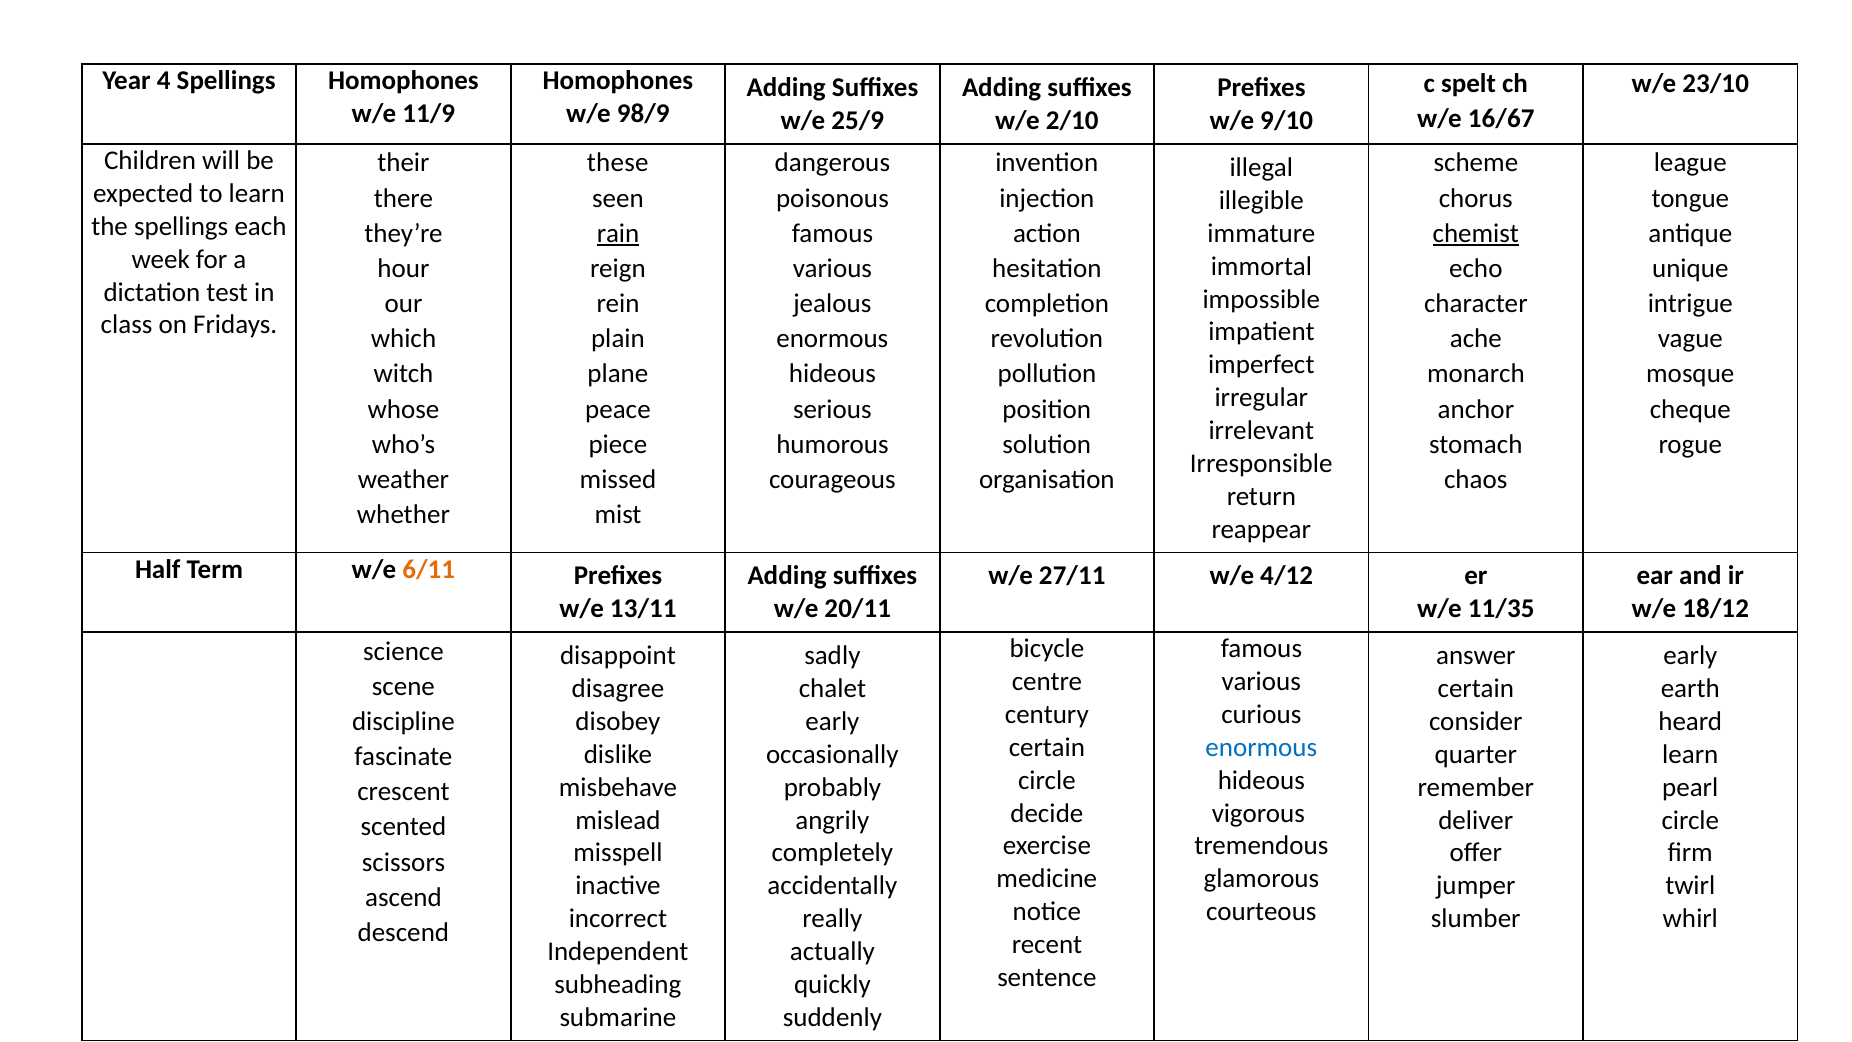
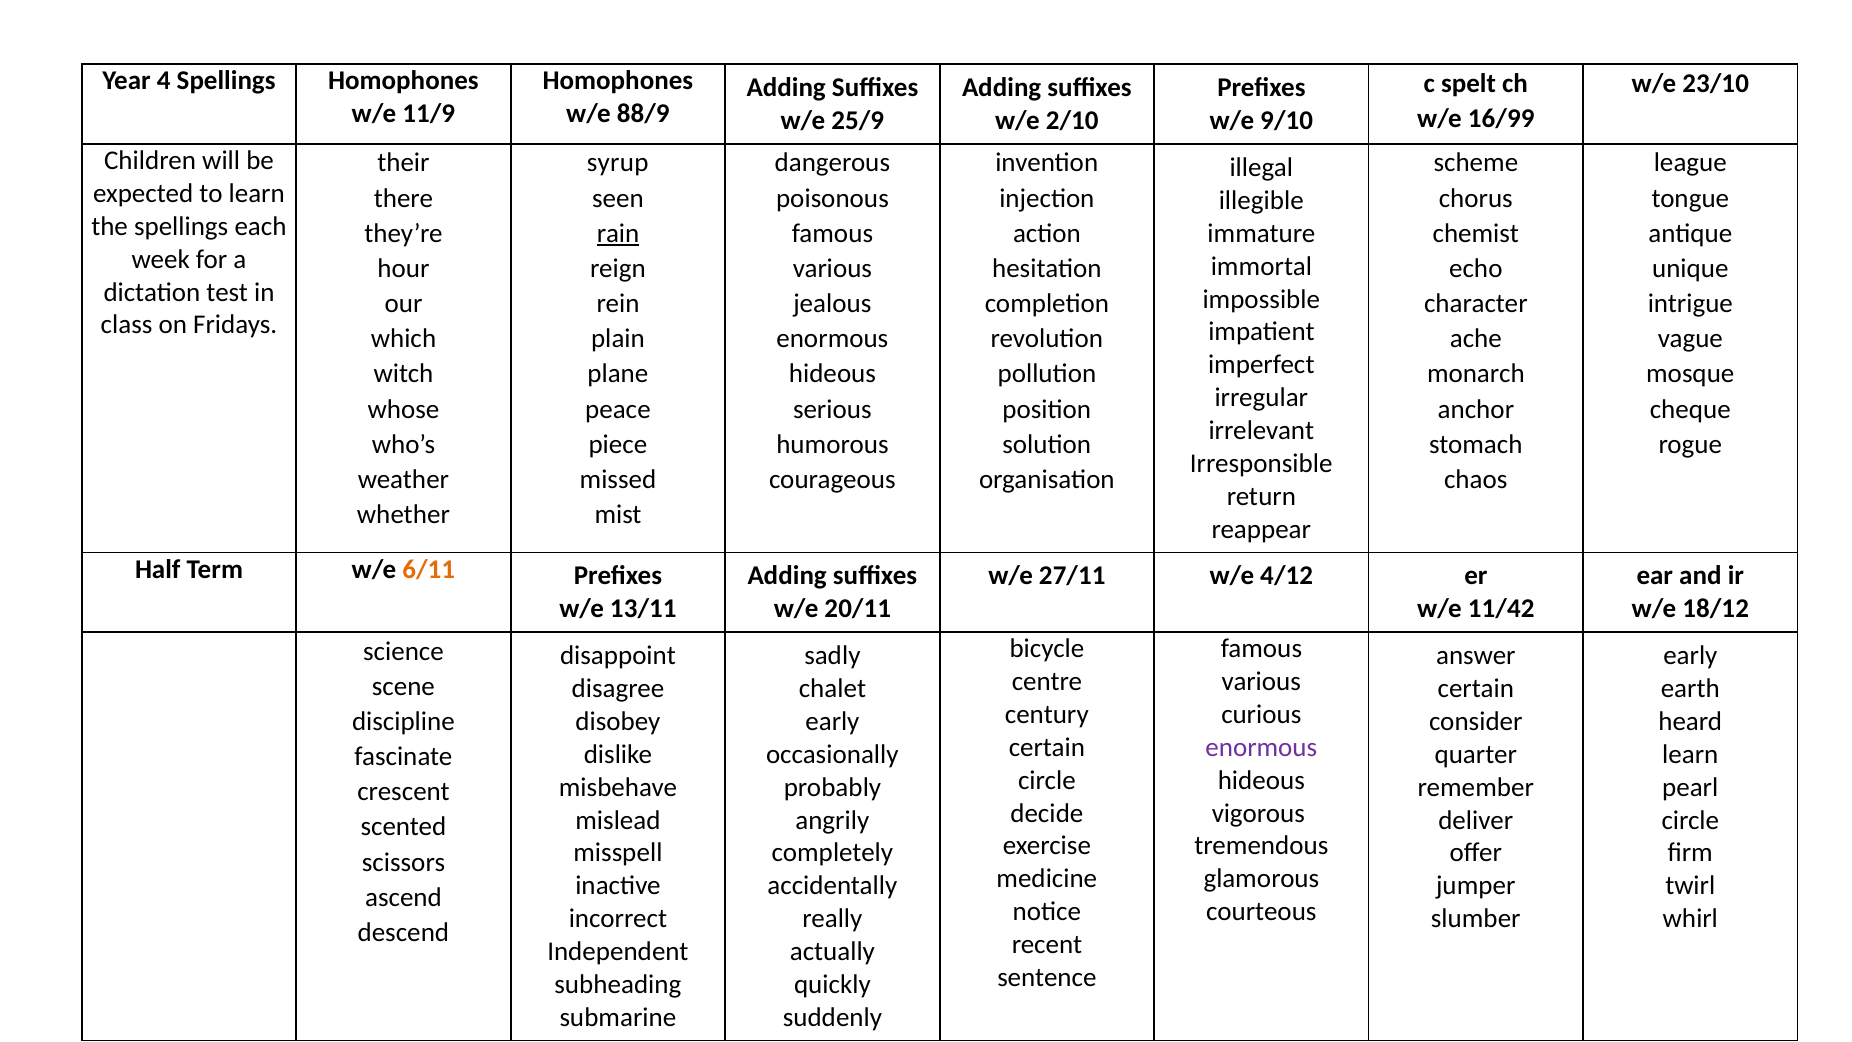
98/9: 98/9 -> 88/9
16/67: 16/67 -> 16/99
these: these -> syrup
chemist underline: present -> none
11/35: 11/35 -> 11/42
enormous at (1261, 747) colour: blue -> purple
